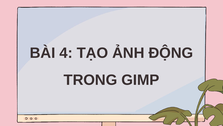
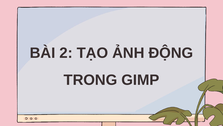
4: 4 -> 2
